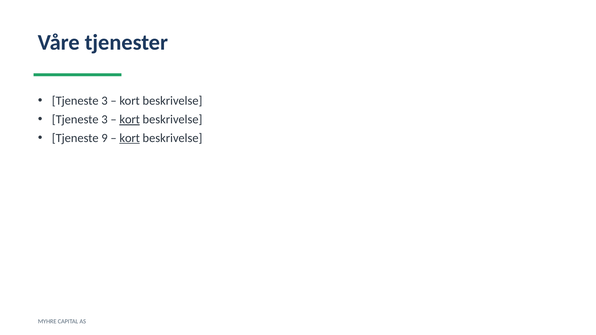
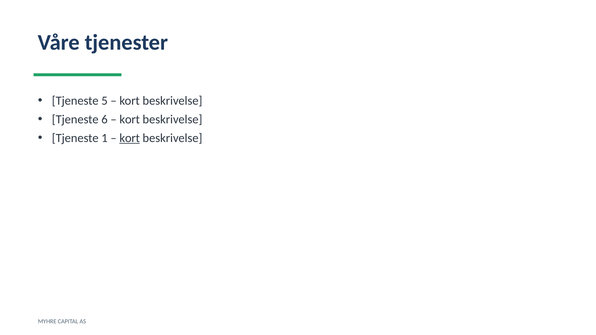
3 at (104, 101): 3 -> 5
3 at (104, 120): 3 -> 6
kort at (130, 120) underline: present -> none
9: 9 -> 1
